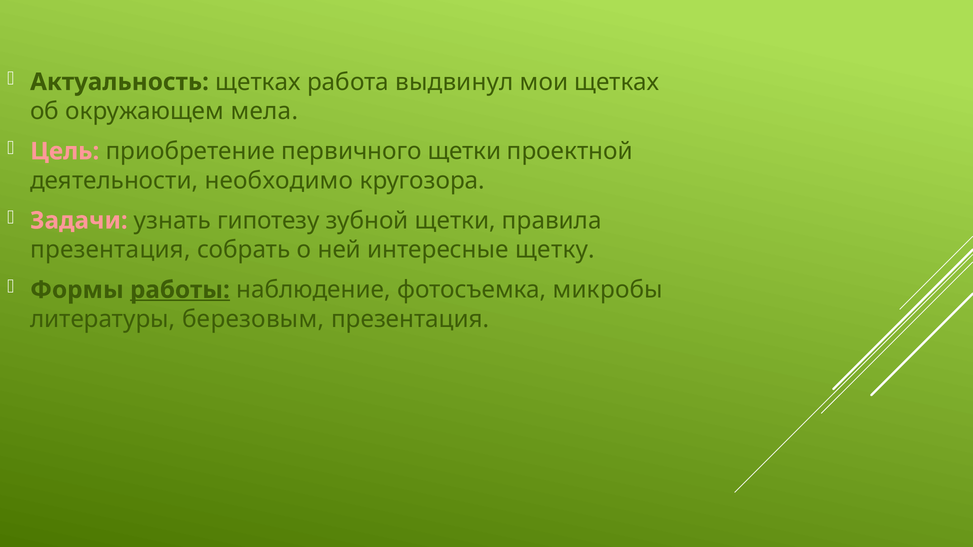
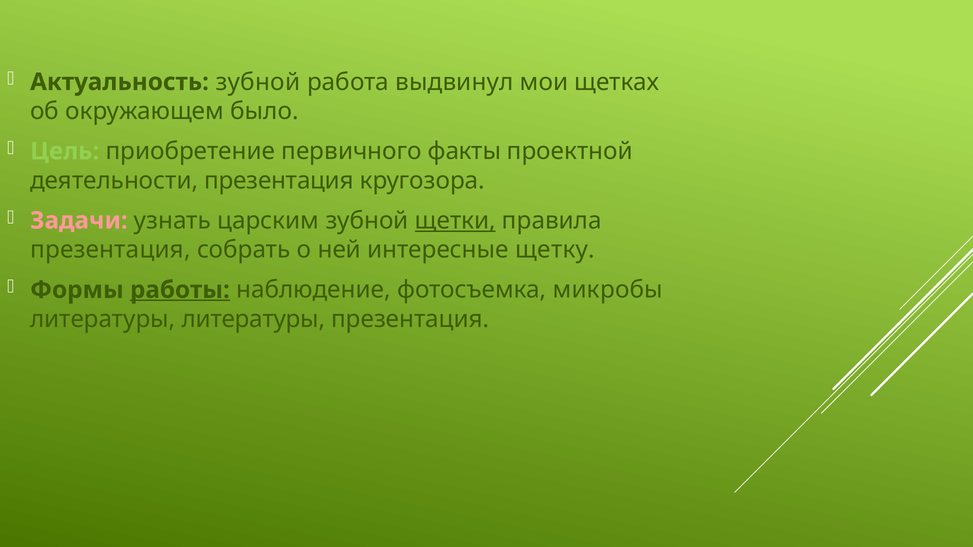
Актуальность щетках: щетках -> зубной
мела: мела -> было
Цель colour: pink -> light green
первичного щетки: щетки -> факты
деятельности необходимо: необходимо -> презентация
гипотезу: гипотезу -> царским
щетки at (455, 221) underline: none -> present
литературы березовым: березовым -> литературы
